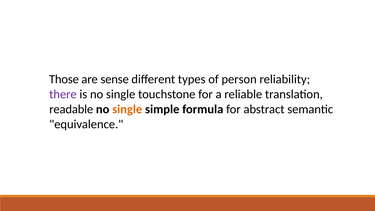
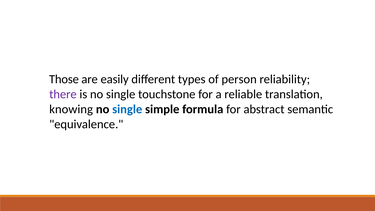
sense: sense -> easily
readable: readable -> knowing
single at (127, 109) colour: orange -> blue
